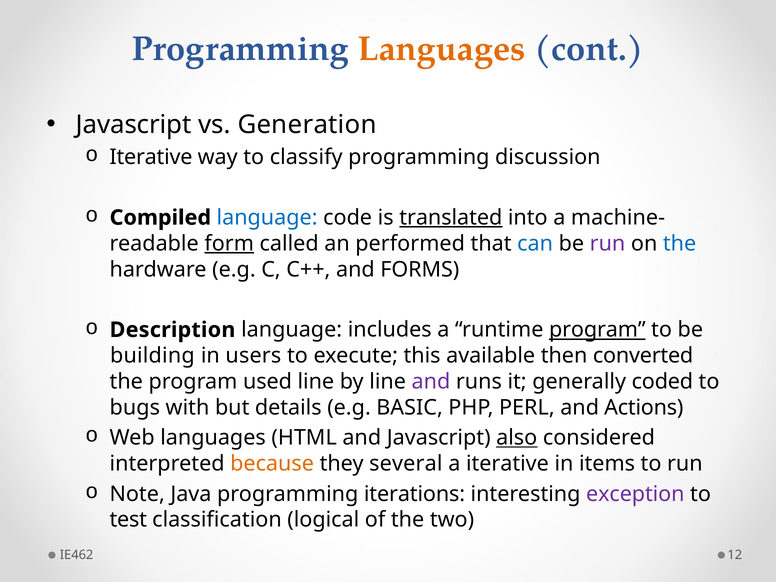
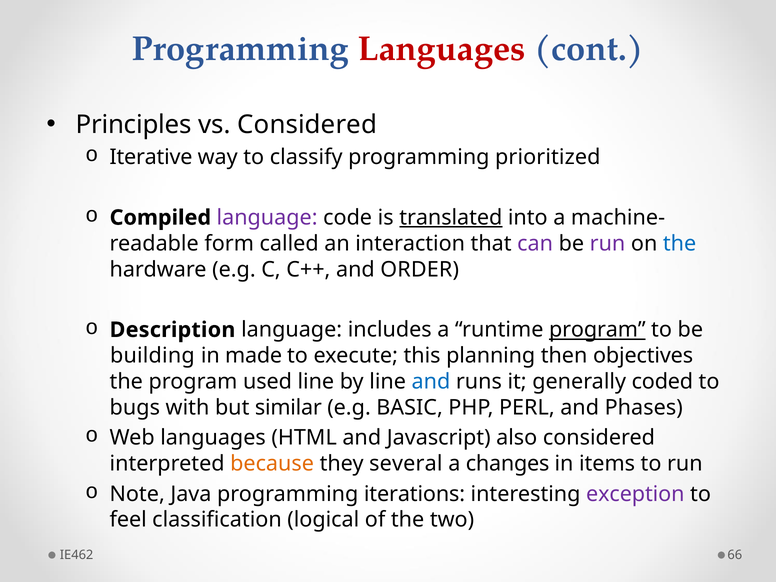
Languages at (442, 49) colour: orange -> red
Javascript at (134, 125): Javascript -> Principles
vs Generation: Generation -> Considered
discussion: discussion -> prioritized
language at (267, 218) colour: blue -> purple
form underline: present -> none
performed: performed -> interaction
can colour: blue -> purple
FORMS: FORMS -> ORDER
users: users -> made
available: available -> planning
converted: converted -> objectives
and at (431, 382) colour: purple -> blue
details: details -> similar
Actions: Actions -> Phases
also underline: present -> none
a iterative: iterative -> changes
test: test -> feel
12: 12 -> 66
